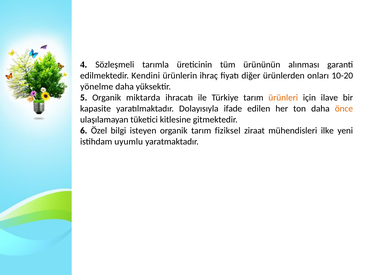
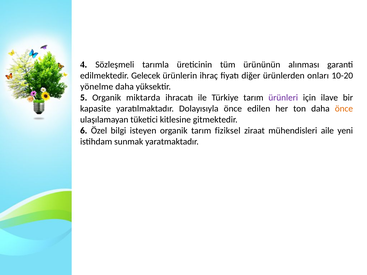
Kendini: Kendini -> Gelecek
ürünleri colour: orange -> purple
Dolayısıyla ifade: ifade -> önce
ilke: ilke -> aile
uyumlu: uyumlu -> sunmak
